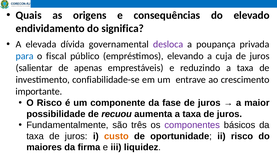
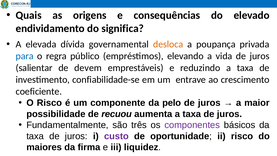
desloca colour: purple -> orange
fiscal: fiscal -> regra
cuja: cuja -> vida
apenas: apenas -> devem
importante: importante -> coeficiente
fase: fase -> pelo
custo colour: orange -> purple
